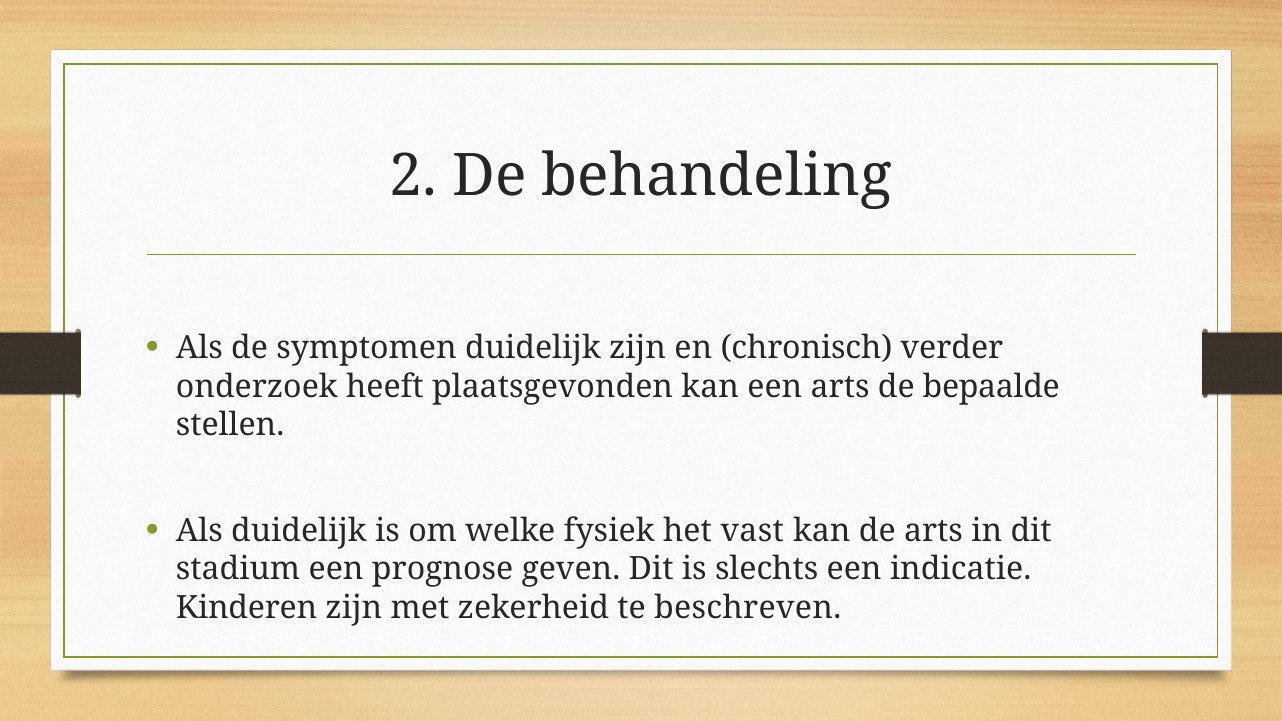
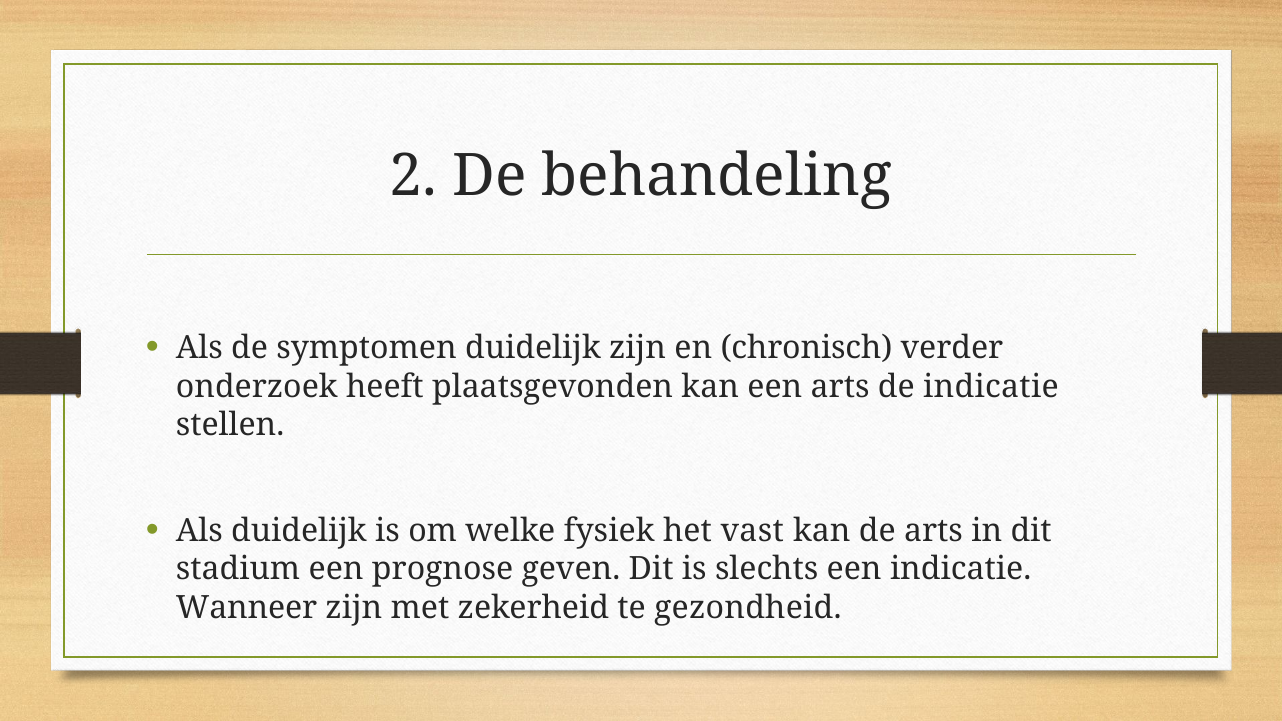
de bepaalde: bepaalde -> indicatie
Kinderen: Kinderen -> Wanneer
beschreven: beschreven -> gezondheid
